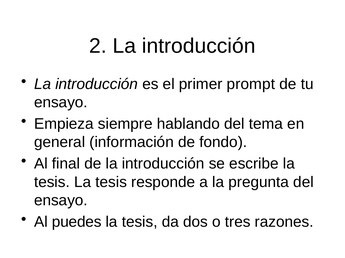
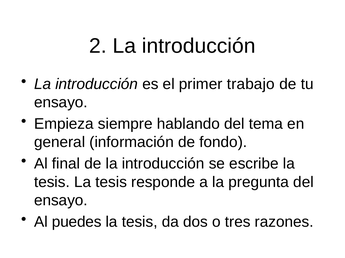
prompt: prompt -> trabajo
